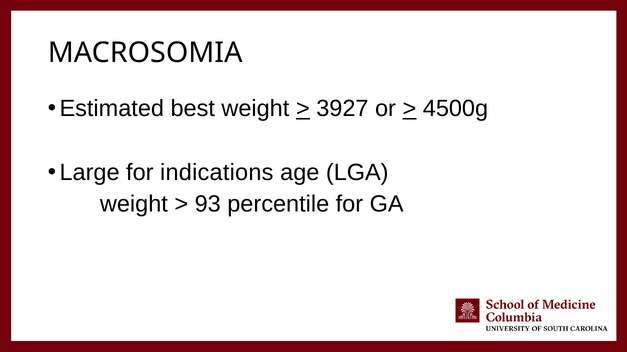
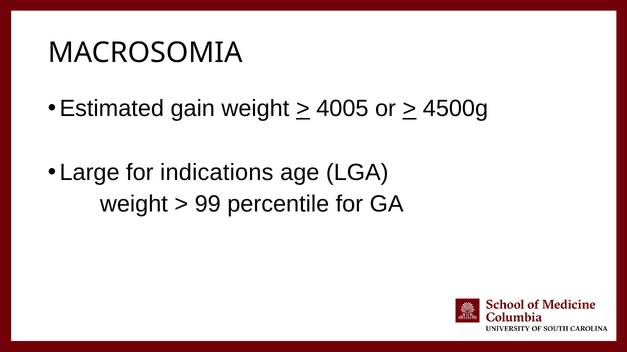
best: best -> gain
3927: 3927 -> 4005
93: 93 -> 99
